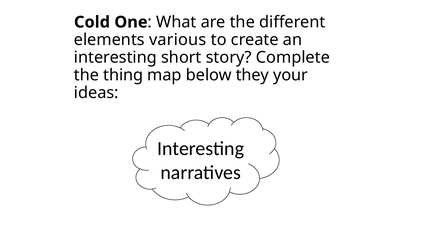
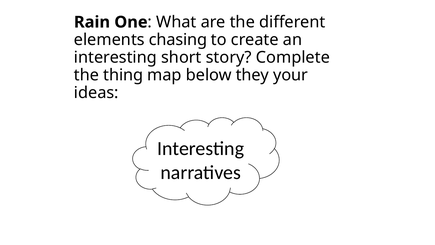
Cold: Cold -> Rain
various: various -> chasing
